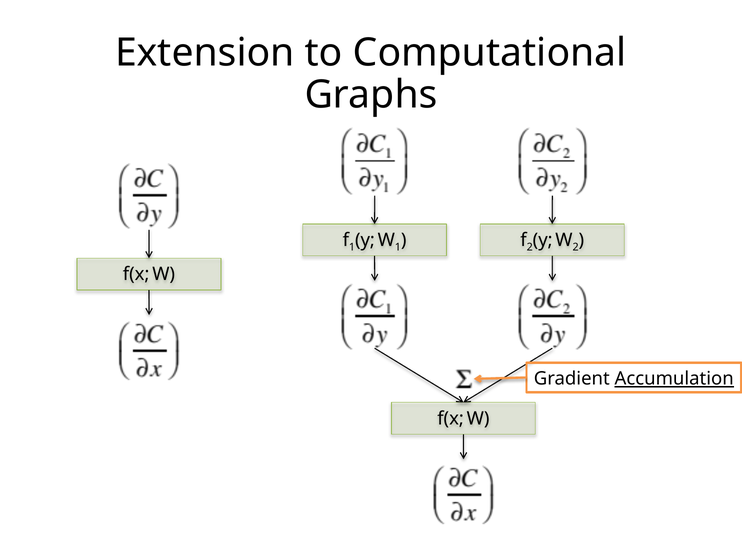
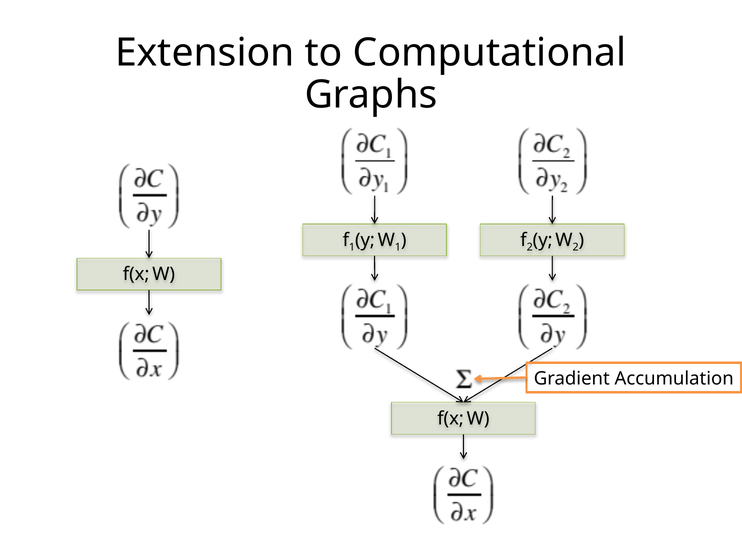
Accumulation underline: present -> none
